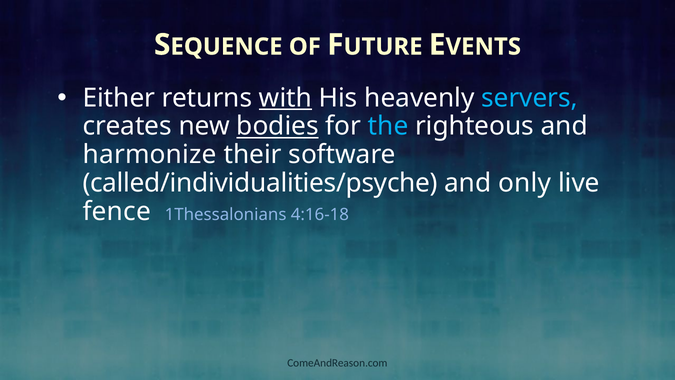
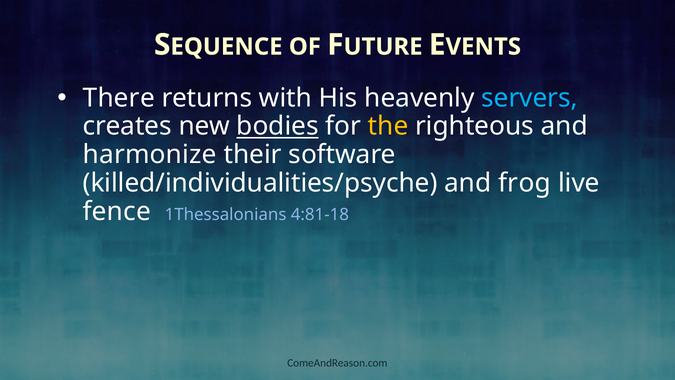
Either: Either -> There
with underline: present -> none
the colour: light blue -> yellow
called/individualities/psyche: called/individualities/psyche -> killed/individualities/psyche
only: only -> frog
4:16-18: 4:16-18 -> 4:81-18
